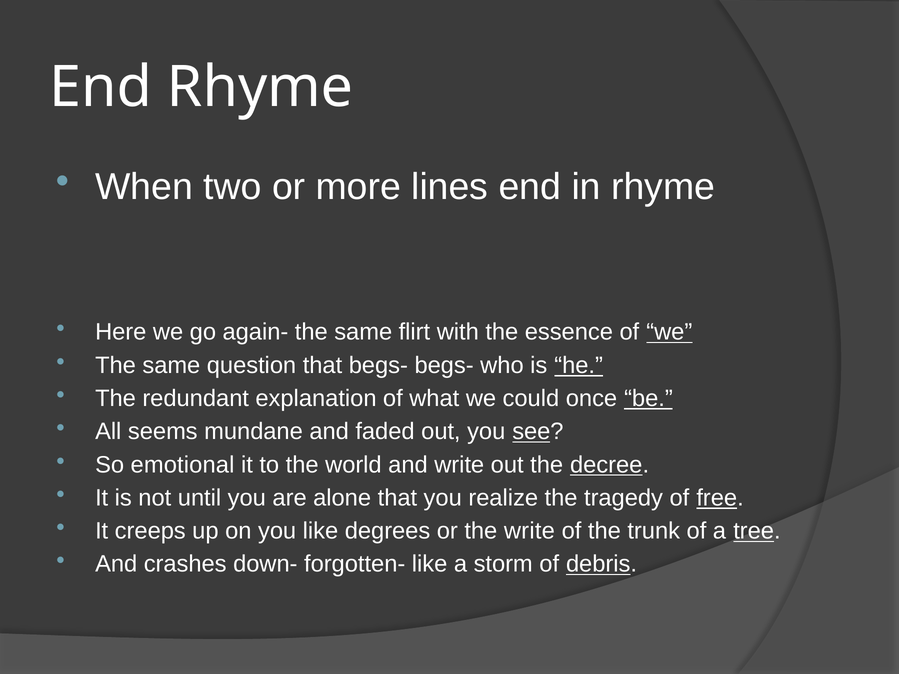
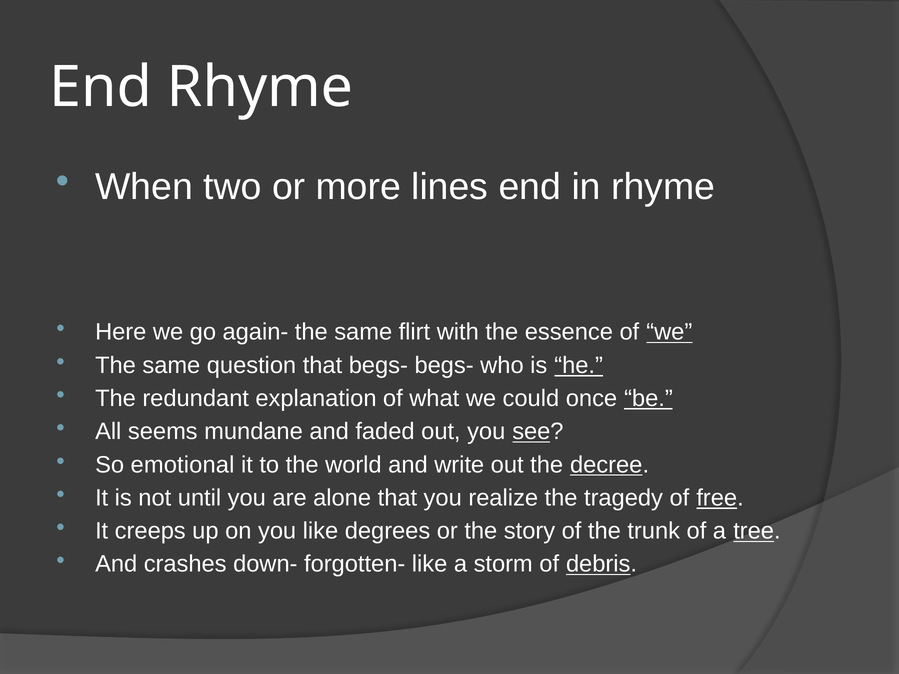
the write: write -> story
